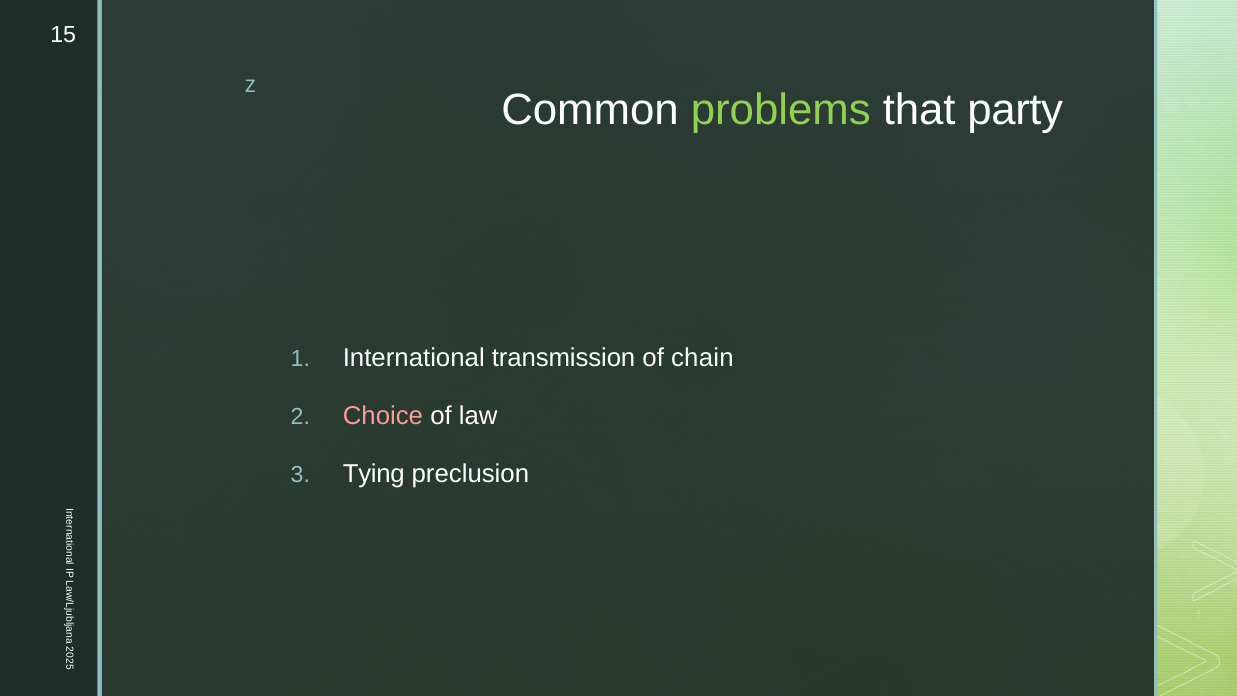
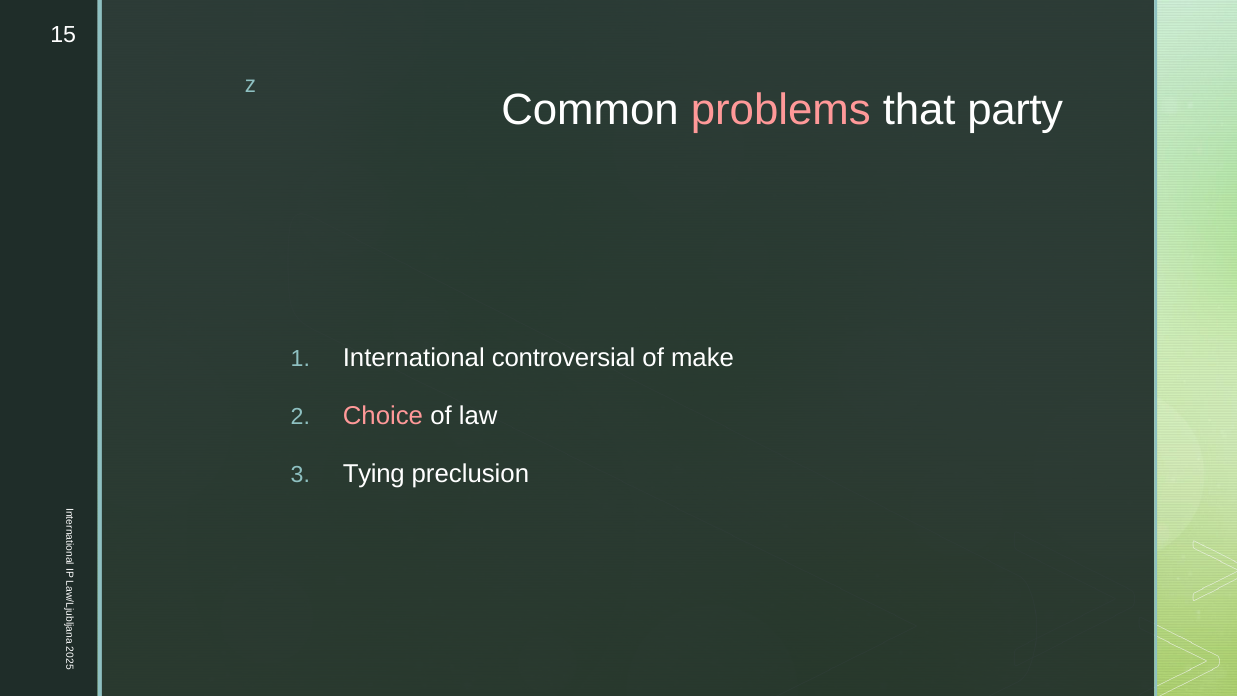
problems colour: light green -> pink
transmission: transmission -> controversial
chain: chain -> make
